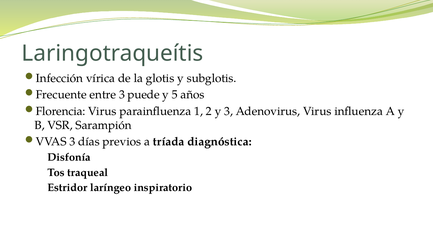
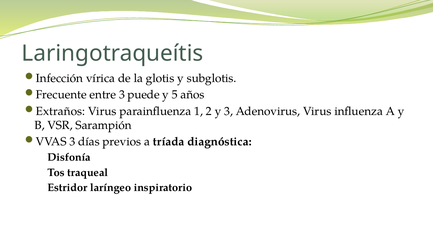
Florencia: Florencia -> Extraños
